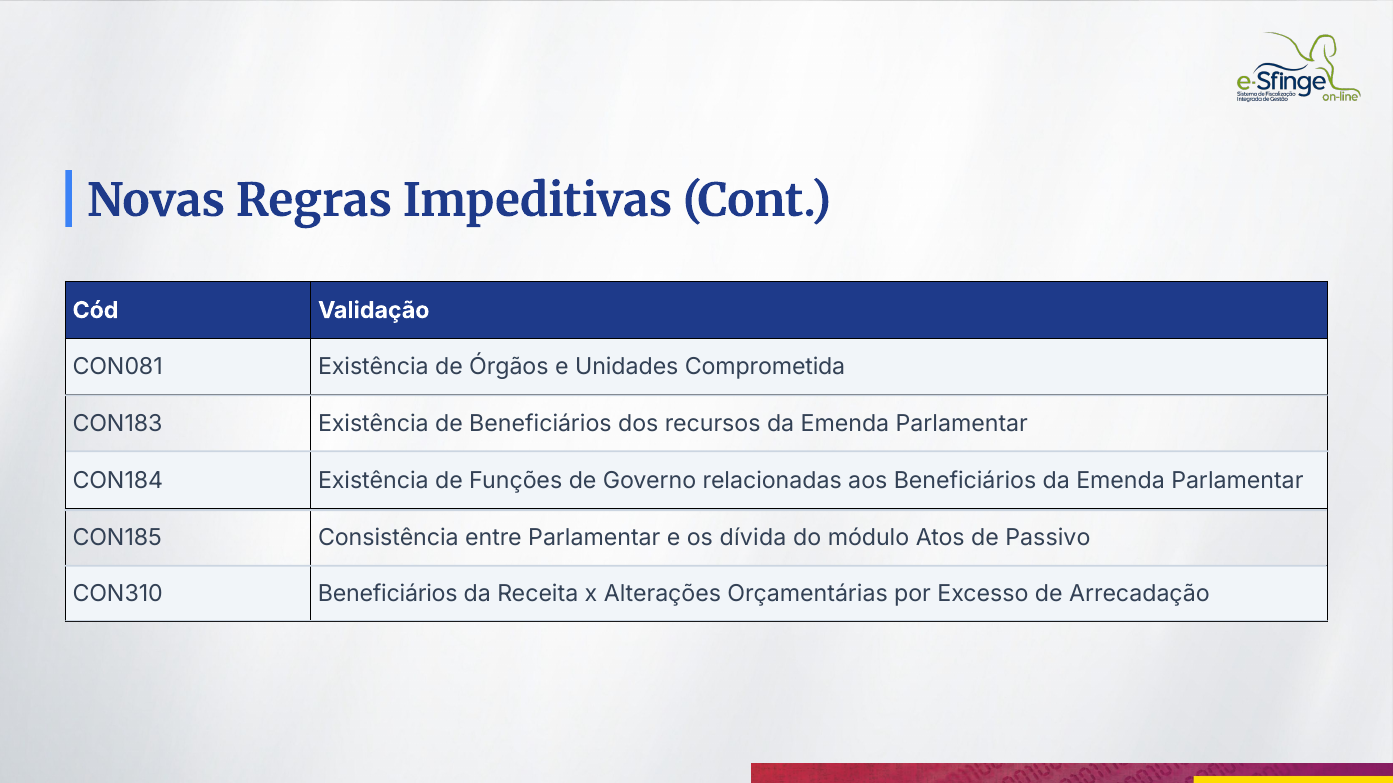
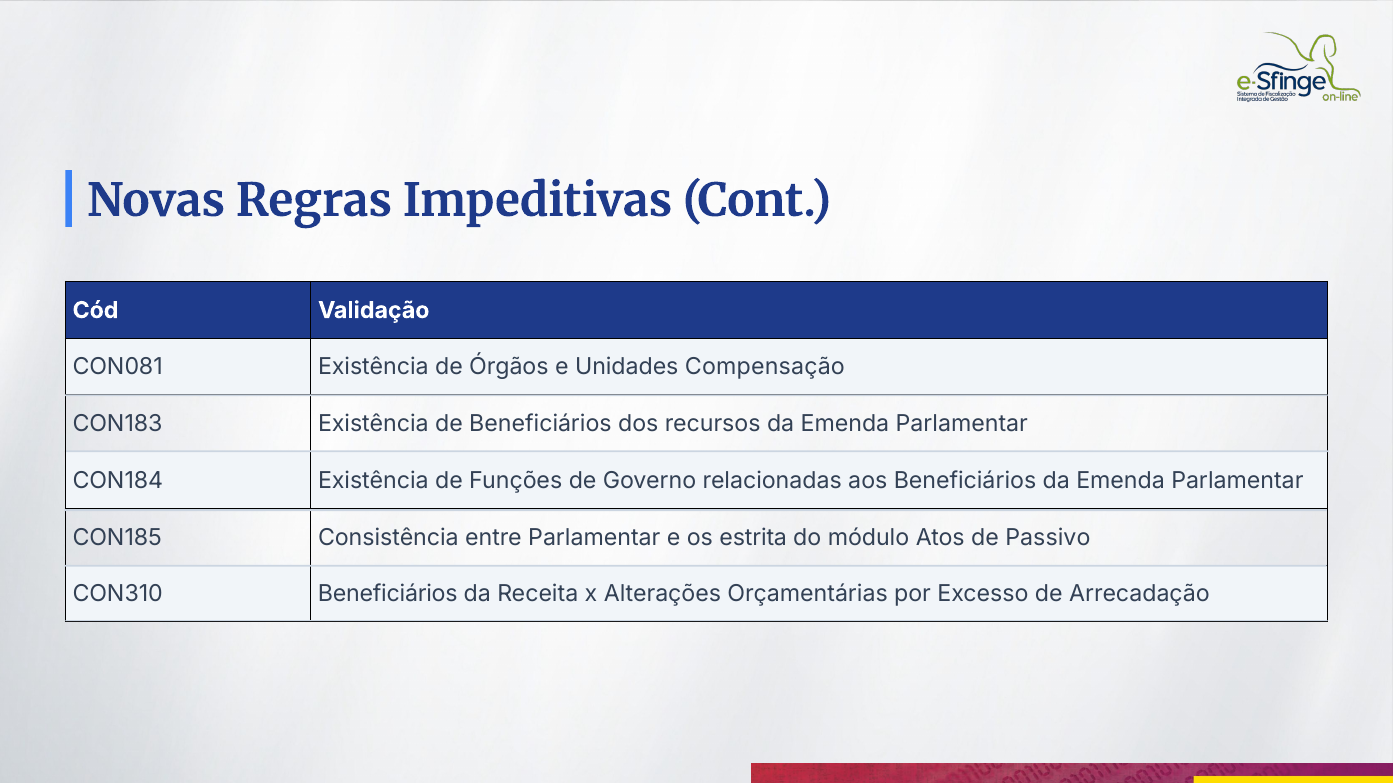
Comprometida: Comprometida -> Compensação
dívida: dívida -> estrita
